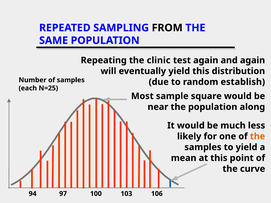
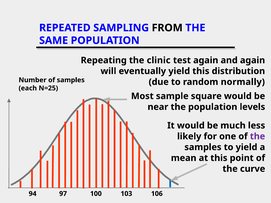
establish: establish -> normally
along: along -> levels
the at (258, 137) colour: orange -> purple
